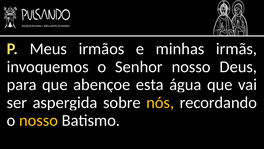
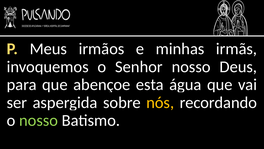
nosso at (39, 120) colour: yellow -> light green
